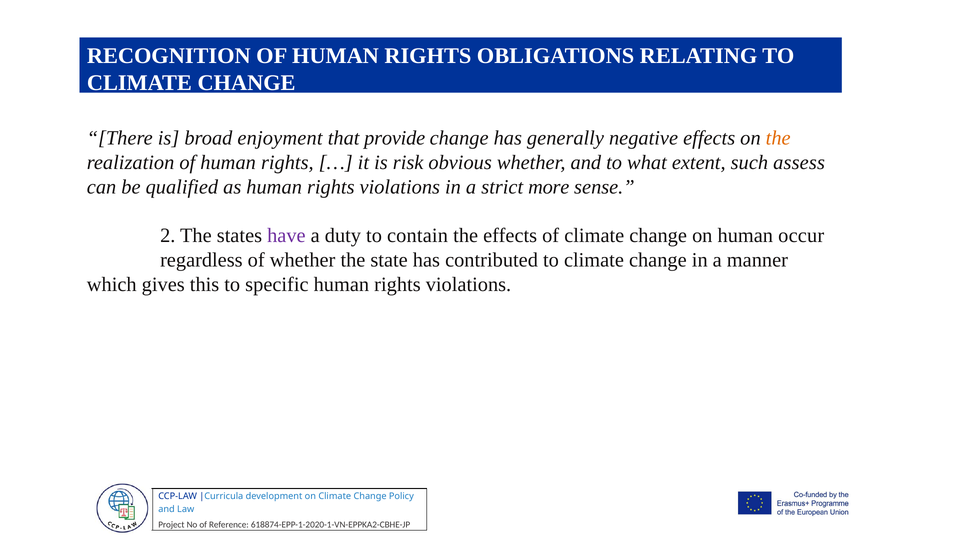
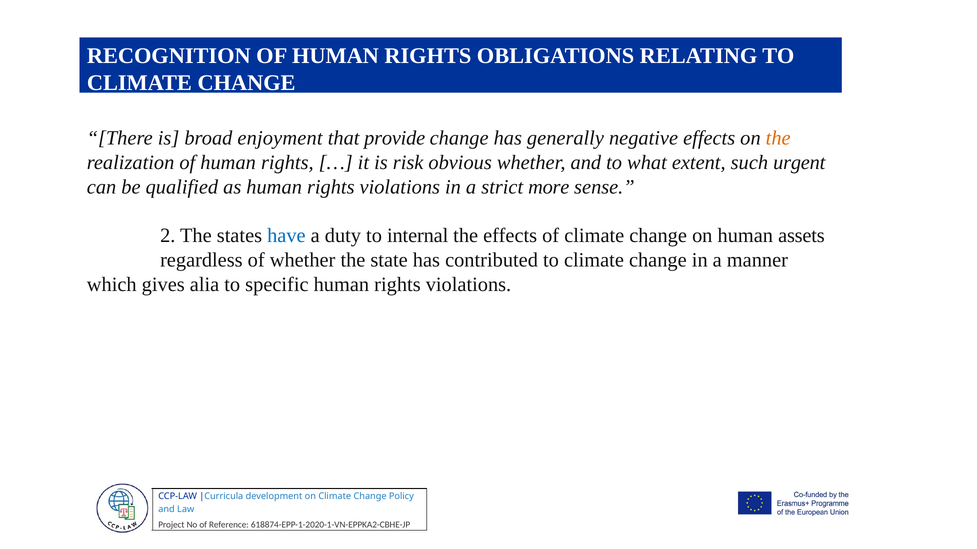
assess: assess -> urgent
have colour: purple -> blue
contain: contain -> internal
occur: occur -> assets
this: this -> alia
